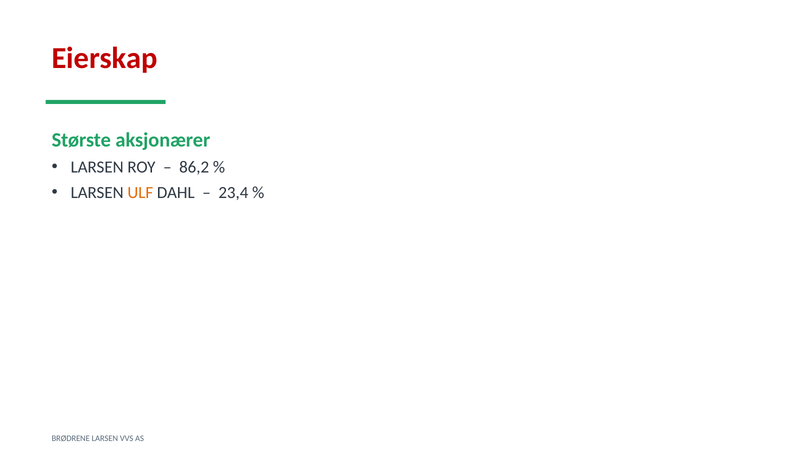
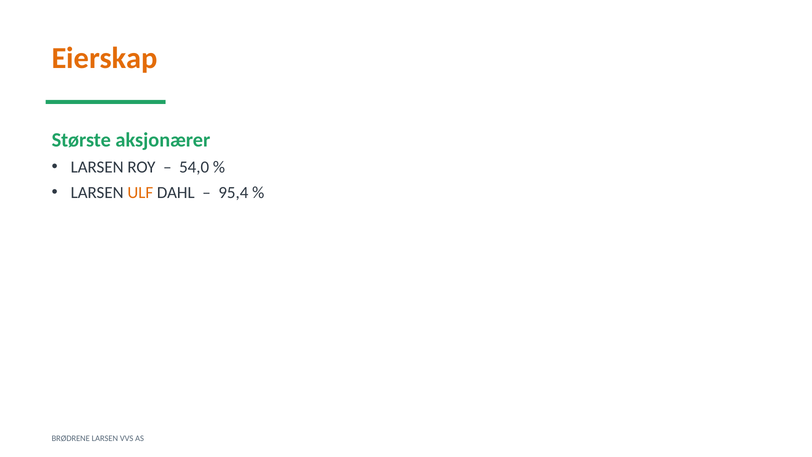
Eierskap colour: red -> orange
86,2: 86,2 -> 54,0
23,4: 23,4 -> 95,4
